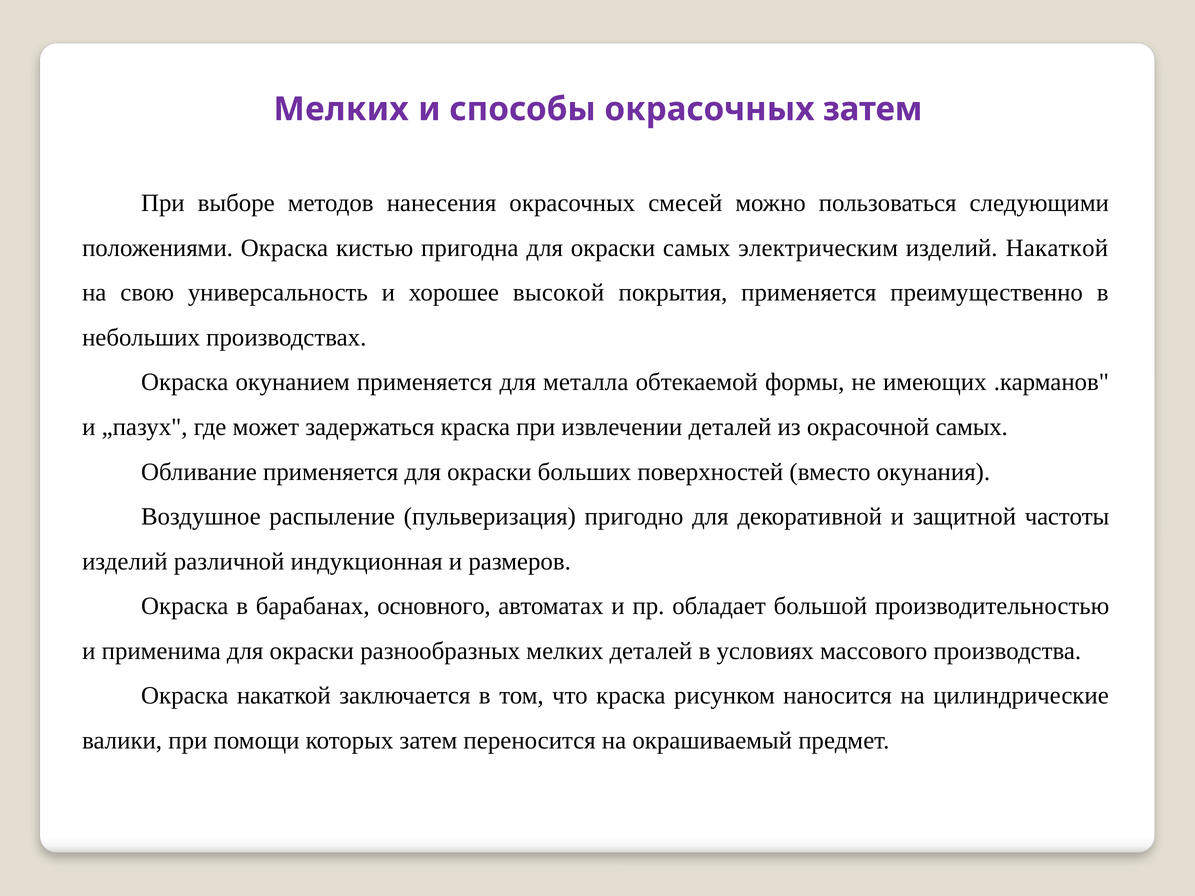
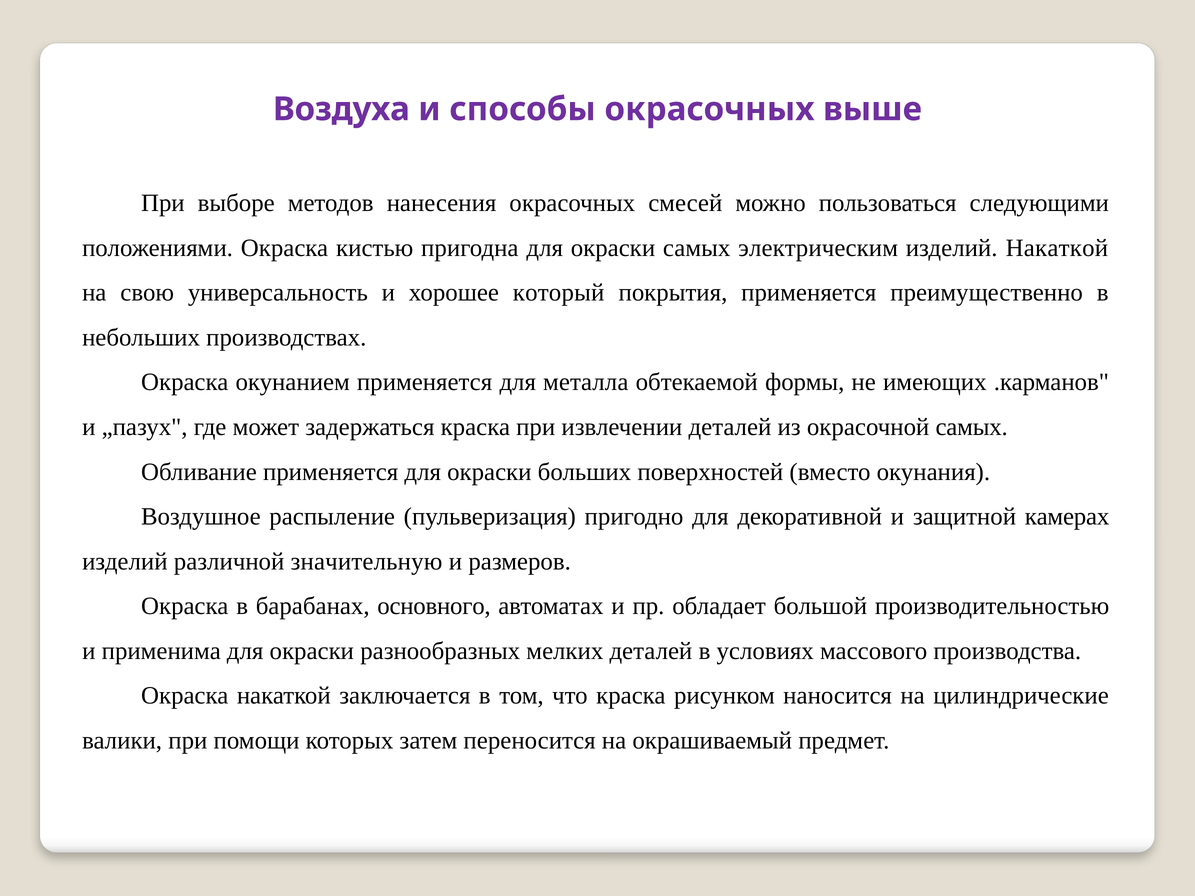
Мелких at (341, 109): Мелких -> Воздуха
окрасочных затем: затем -> выше
высокой: высокой -> который
частоты: частоты -> камерах
индукционная: индукционная -> значительную
